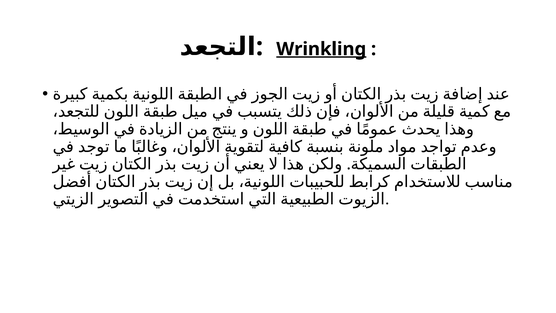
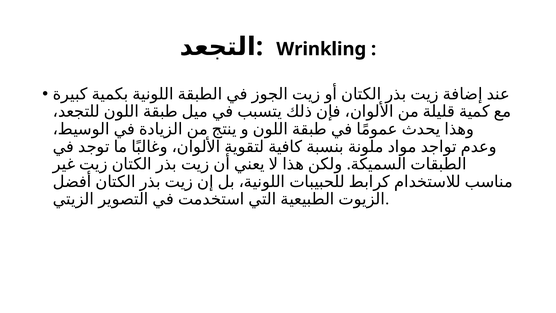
Wrinkling underline: present -> none
